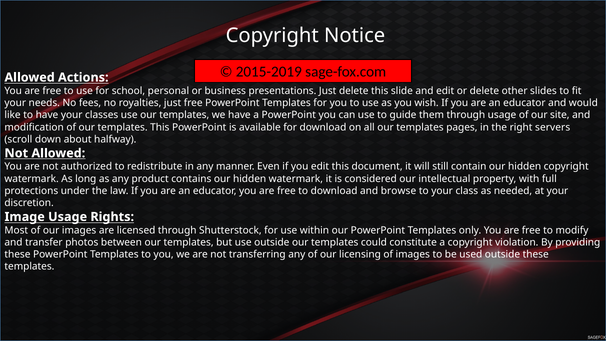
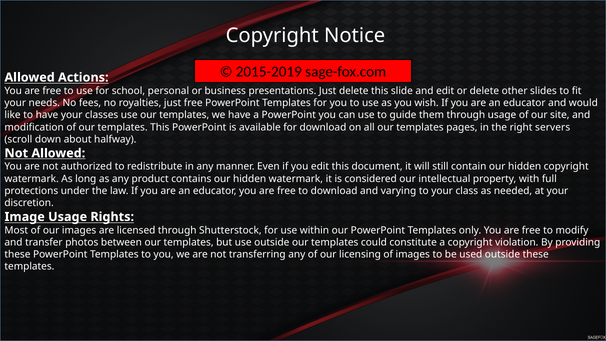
browse: browse -> varying
